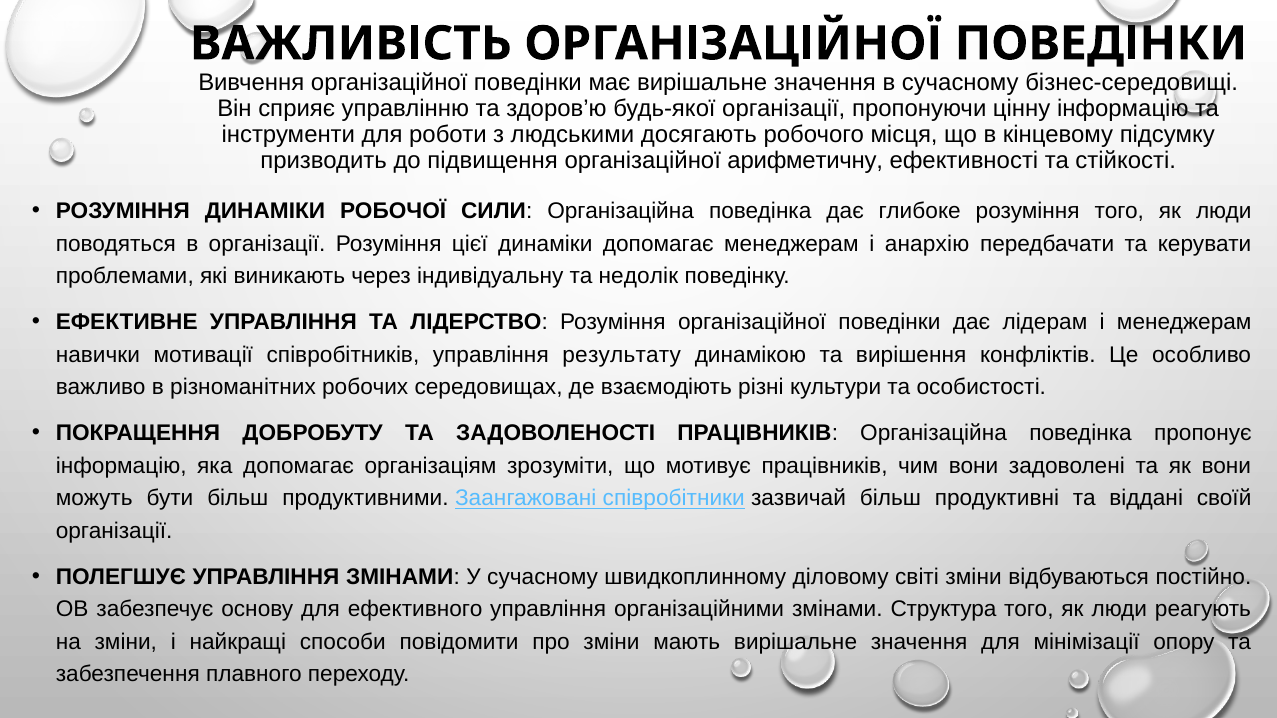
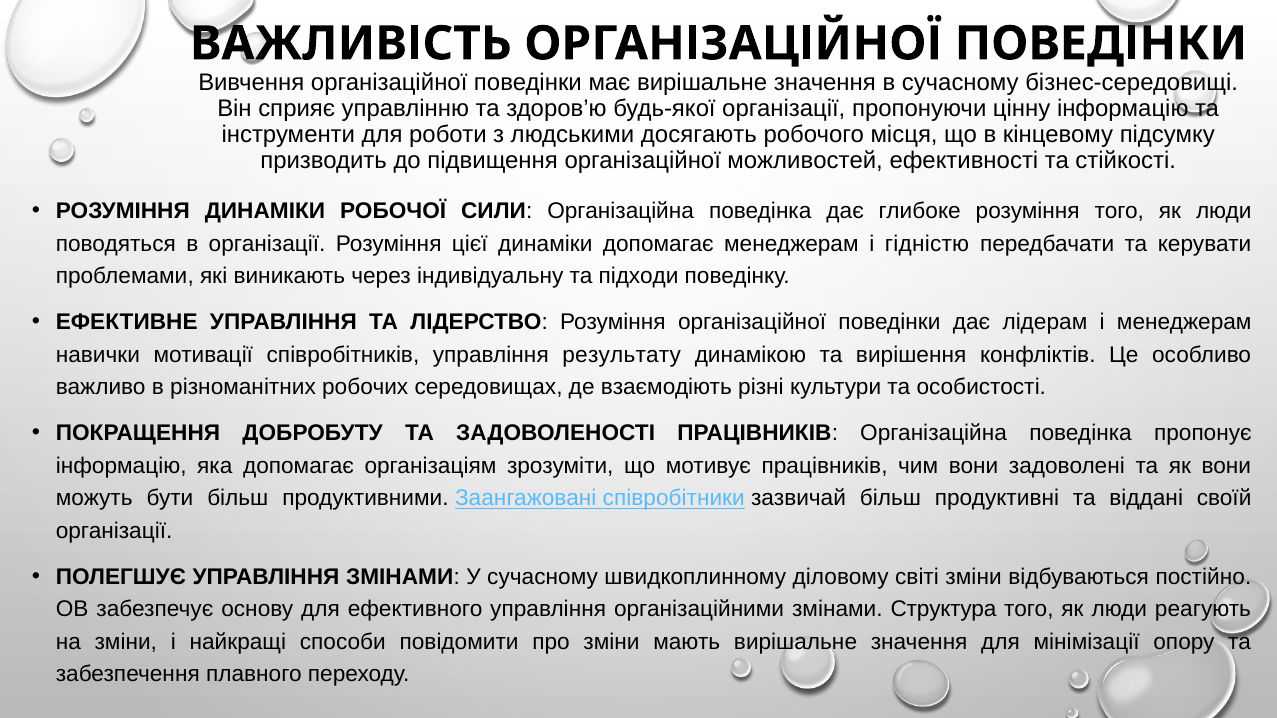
арифметичну: арифметичну -> можливостей
анархію: анархію -> гідністю
недолік: недолік -> підходи
